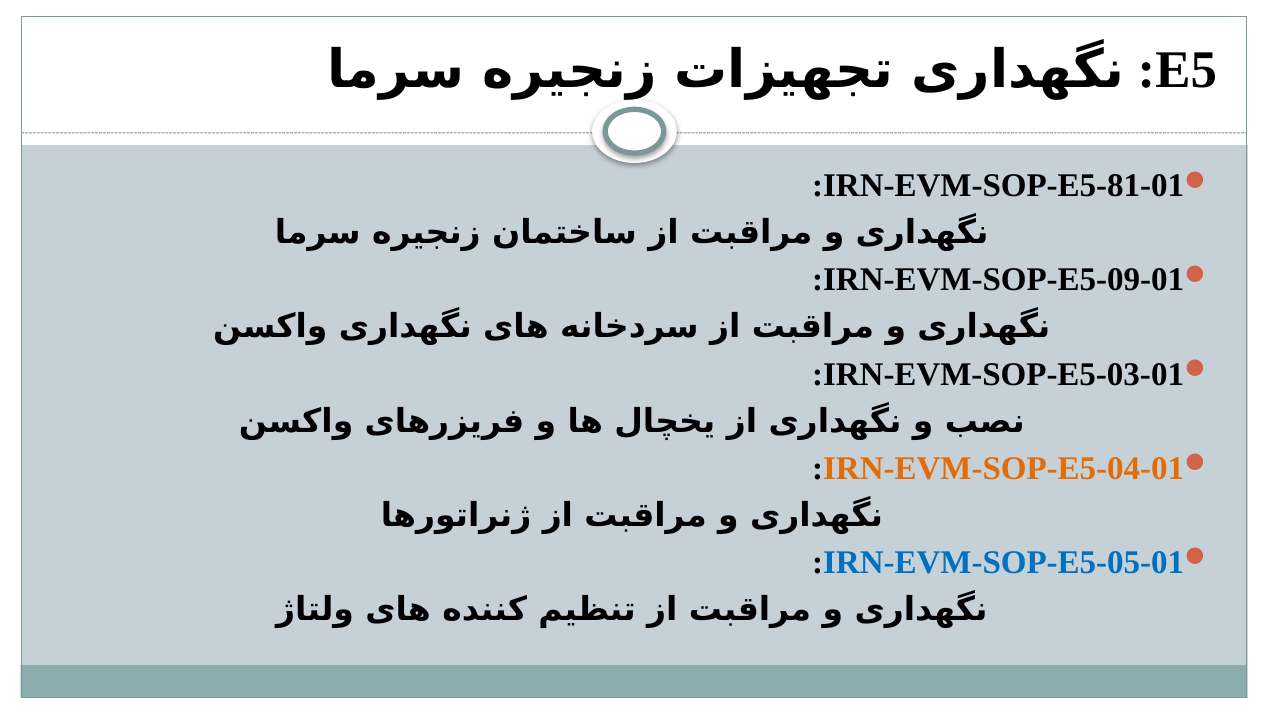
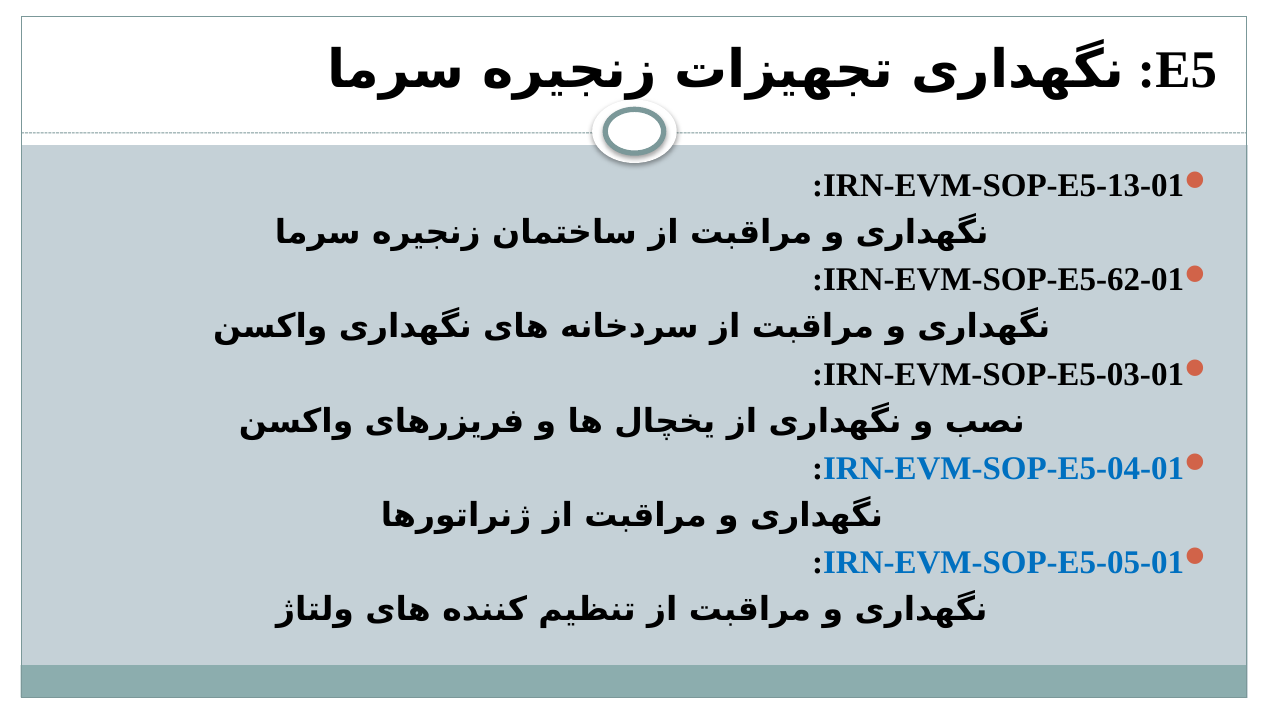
IRN-EVM-SOP-E5-81-01: IRN-EVM-SOP-E5-81-01 -> IRN-EVM-SOP-E5-13-01
IRN-EVM-SOP-E5-09-01: IRN-EVM-SOP-E5-09-01 -> IRN-EVM-SOP-E5-62-01
IRN-EVM-SOP-E5-04-01 colour: orange -> blue
